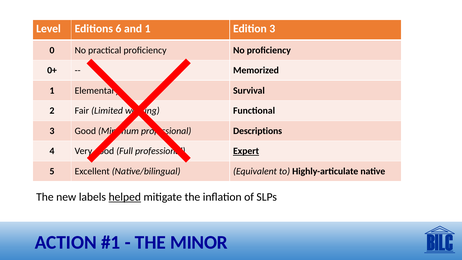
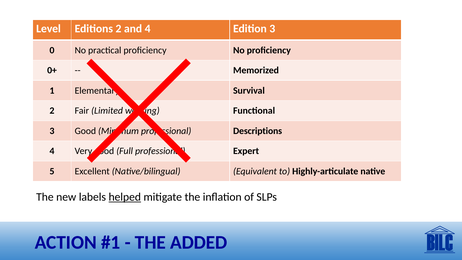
Editions 6: 6 -> 2
and 1: 1 -> 4
Expert underline: present -> none
MINOR: MINOR -> ADDED
